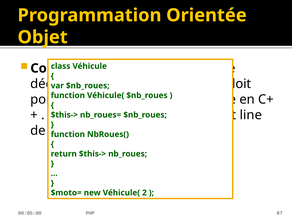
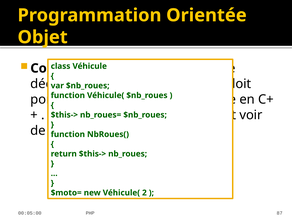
line: line -> voir
